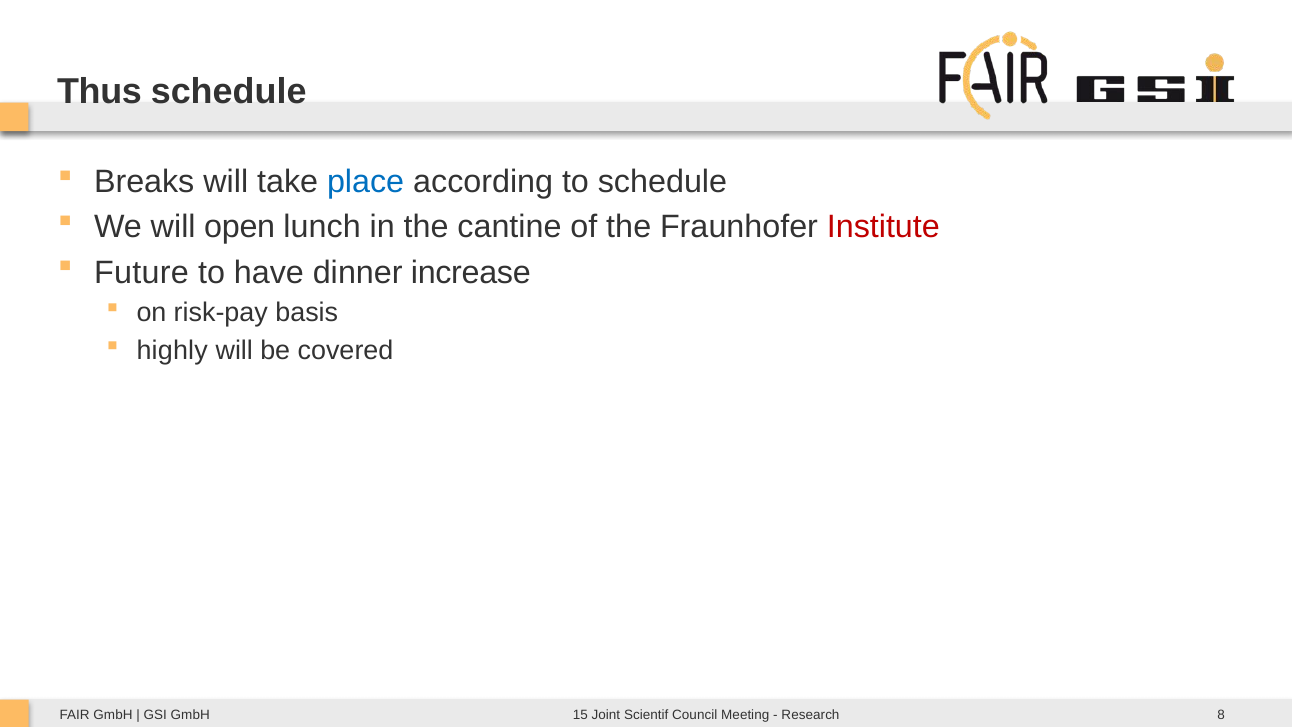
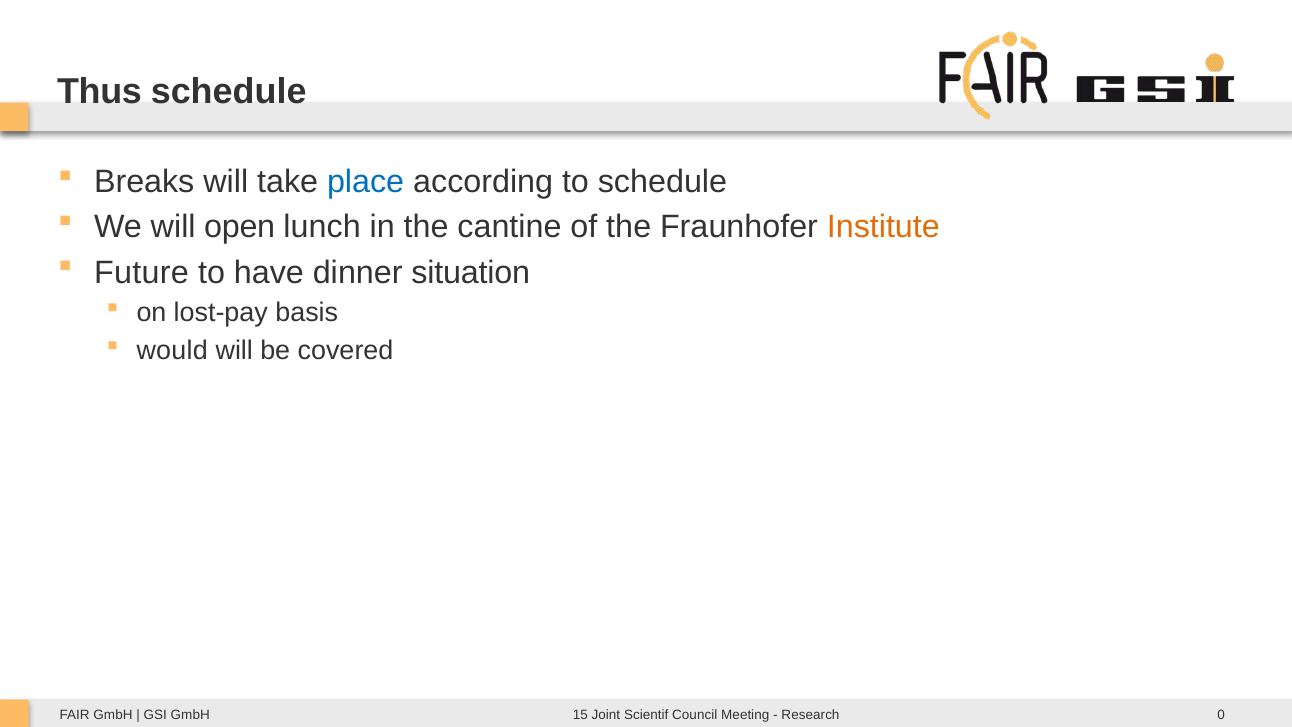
Institute colour: red -> orange
increase: increase -> situation
risk-pay: risk-pay -> lost-pay
highly: highly -> would
8: 8 -> 0
